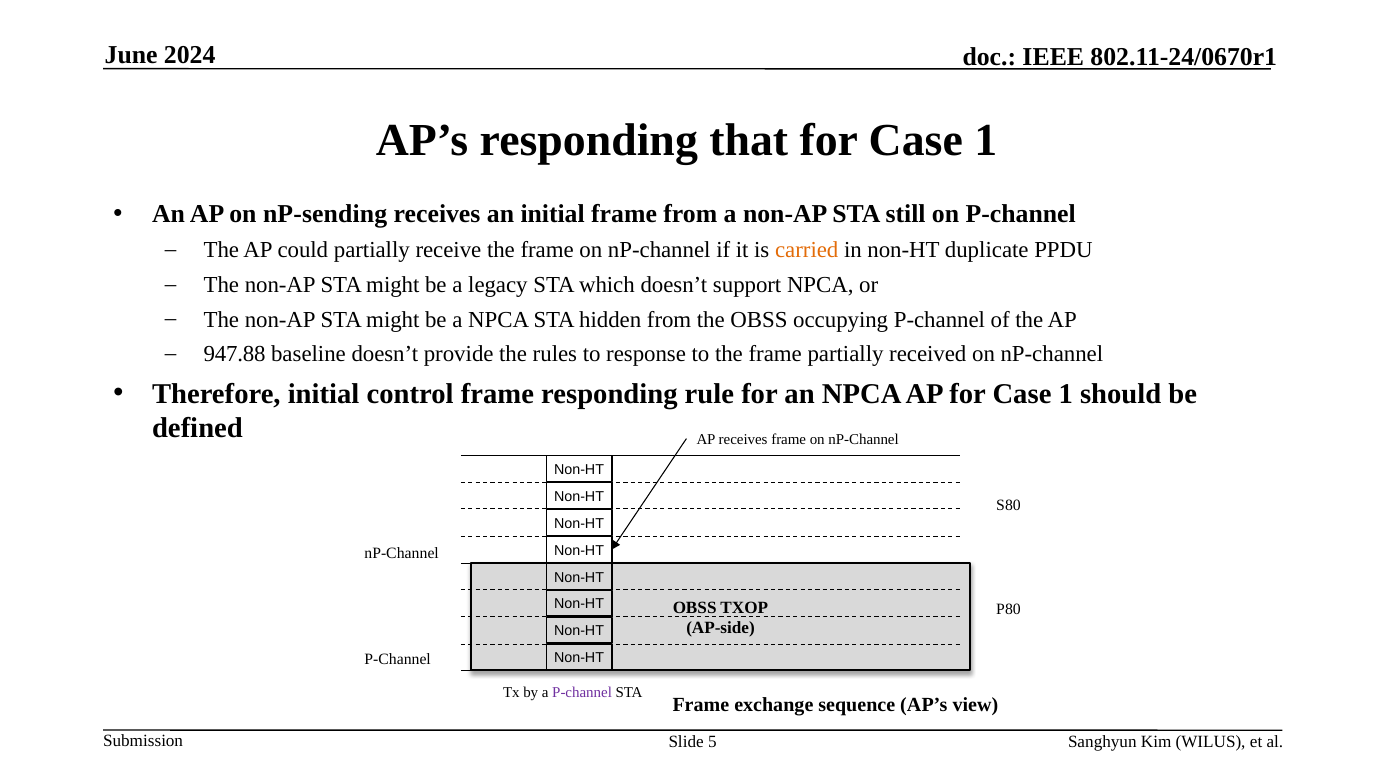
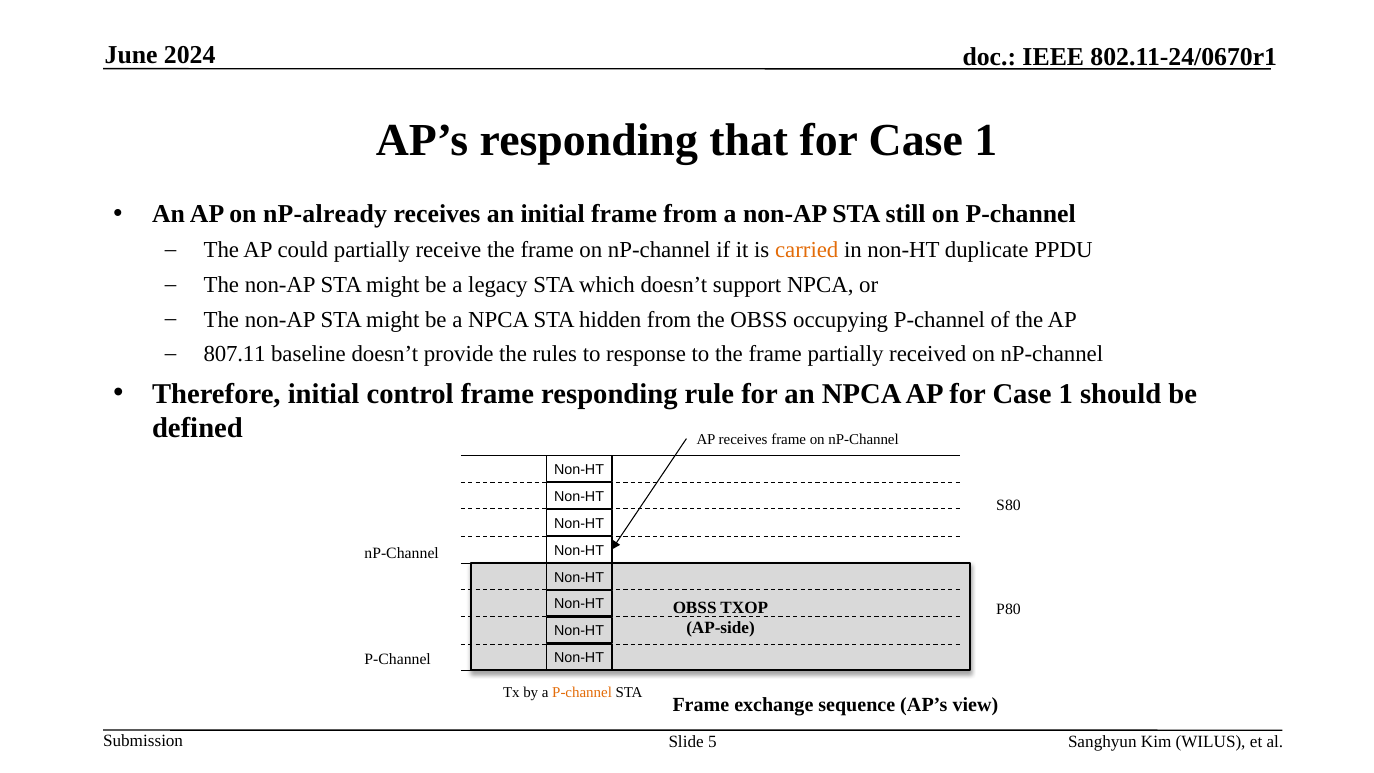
nP-sending: nP-sending -> nP-already
947.88: 947.88 -> 807.11
P-channel at (582, 692) colour: purple -> orange
